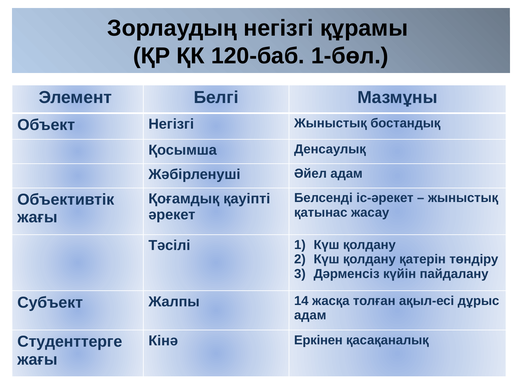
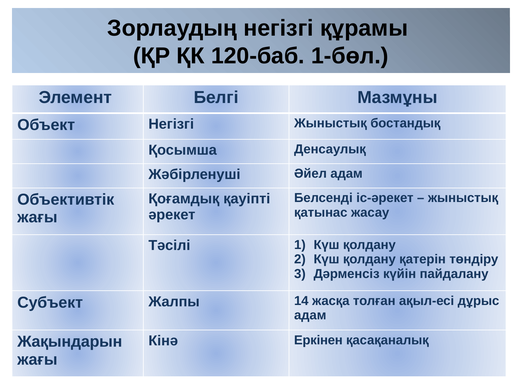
Студенттерге: Студенттерге -> Жақындарын
